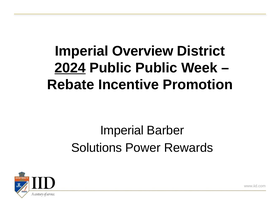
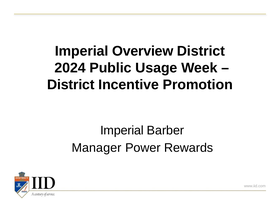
2024 underline: present -> none
Public Public: Public -> Usage
Rebate at (71, 85): Rebate -> District
Solutions: Solutions -> Manager
